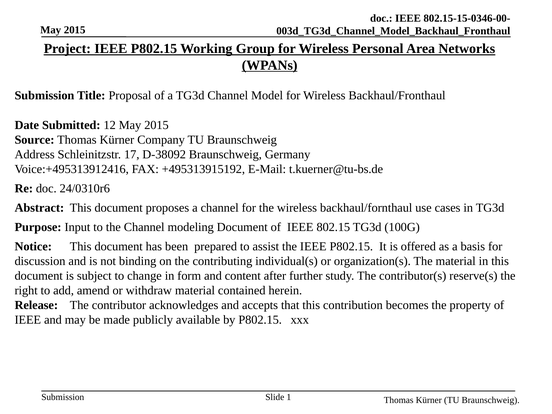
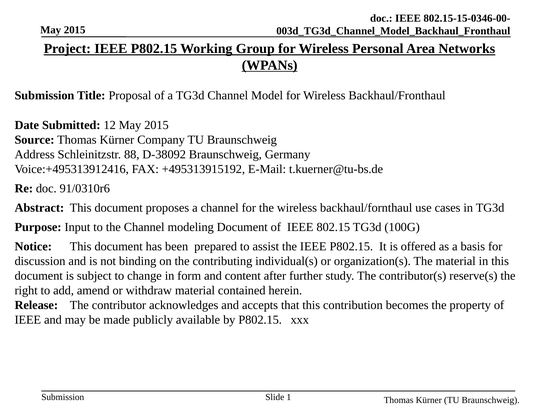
17: 17 -> 88
24/0310r6: 24/0310r6 -> 91/0310r6
